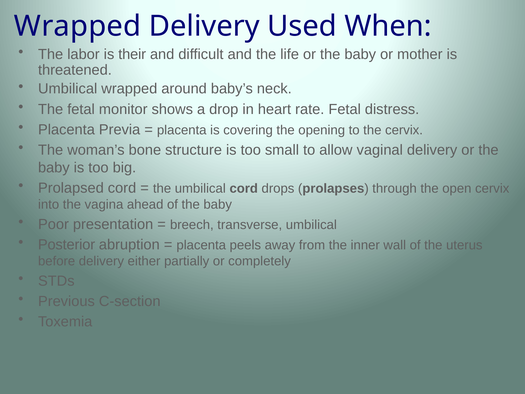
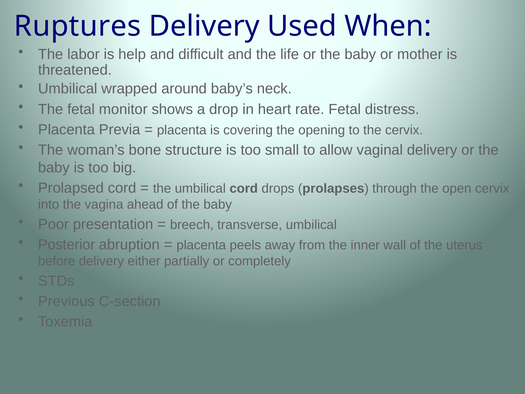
Wrapped at (78, 26): Wrapped -> Ruptures
their: their -> help
